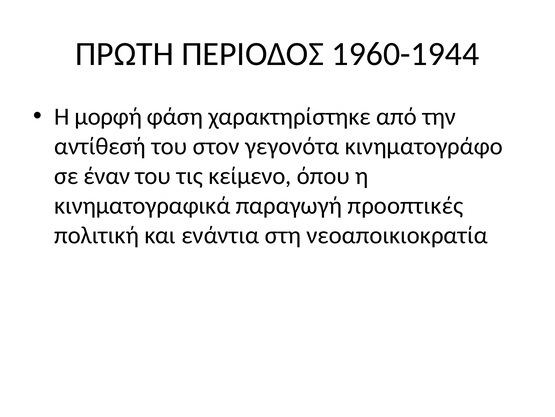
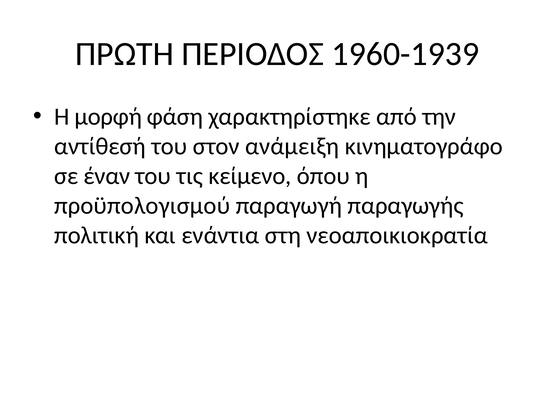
1960-1944: 1960-1944 -> 1960-1939
γεγονότα: γεγονότα -> ανάμειξη
κινηματογραφικά: κινηματογραφικά -> προϋπολογισμού
προοπτικές: προοπτικές -> παραγωγής
